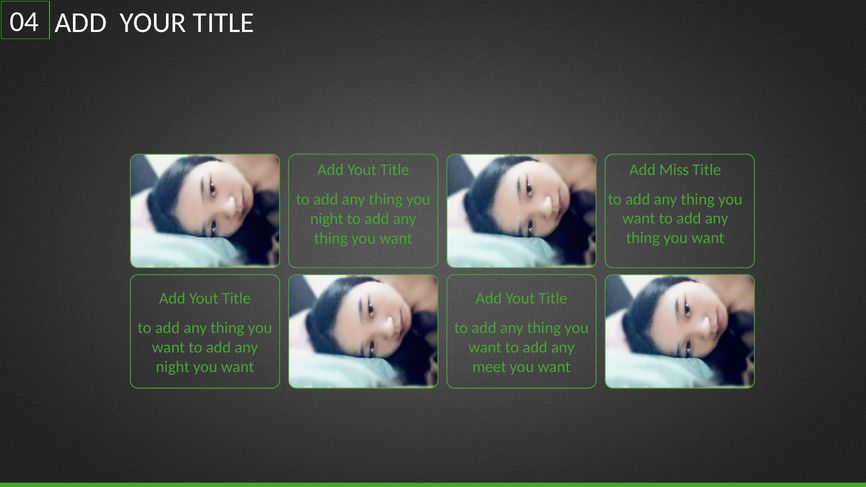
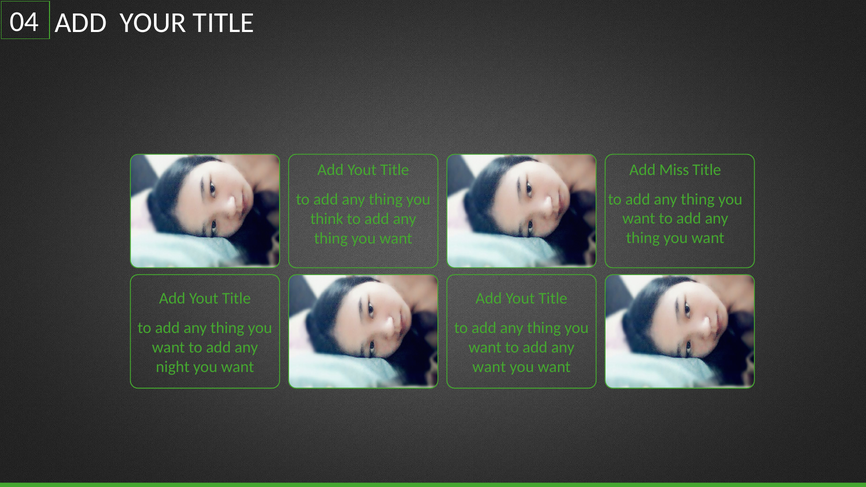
night at (327, 219): night -> think
meet at (489, 367): meet -> want
